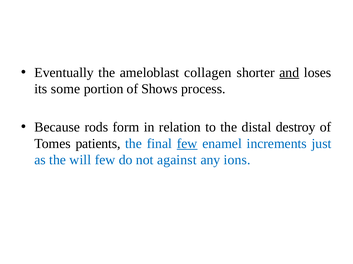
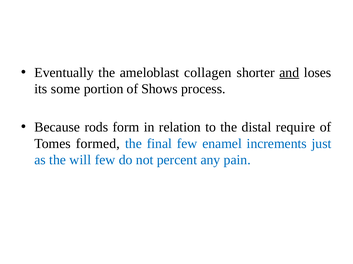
destroy: destroy -> require
patients: patients -> formed
few at (187, 144) underline: present -> none
against: against -> percent
ions: ions -> pain
